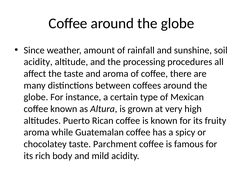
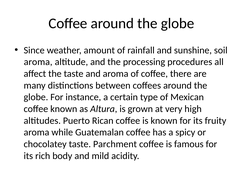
acidity at (38, 62): acidity -> aroma
